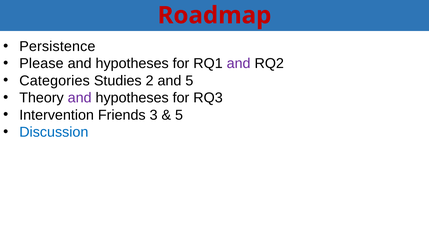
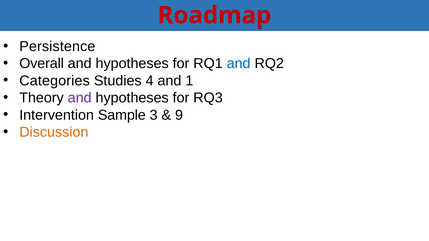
Please: Please -> Overall
and at (239, 64) colour: purple -> blue
2: 2 -> 4
and 5: 5 -> 1
Friends: Friends -> Sample
5 at (179, 115): 5 -> 9
Discussion colour: blue -> orange
